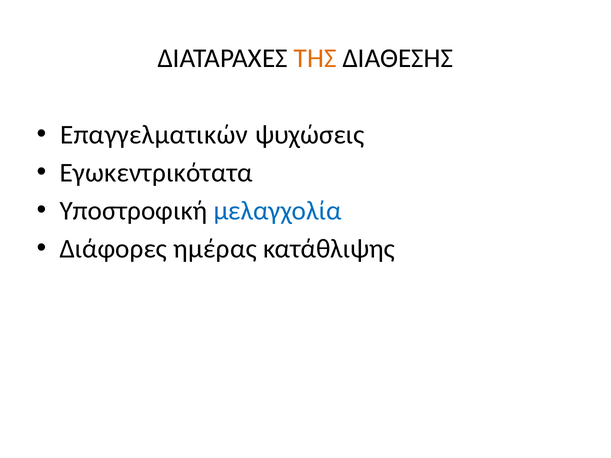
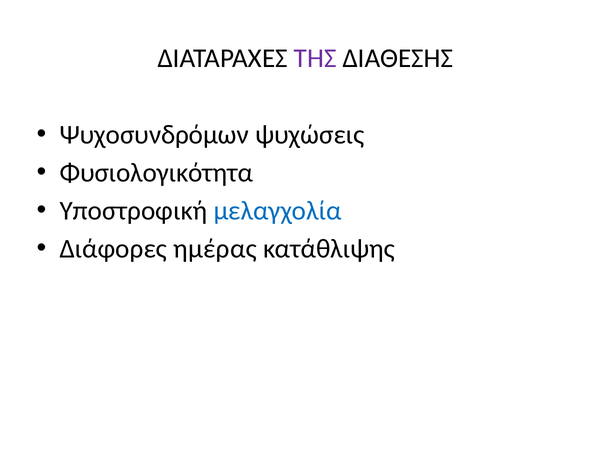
ΤΗΣ colour: orange -> purple
Επαγγελματικών: Επαγγελματικών -> Ψυχοσυνδρόμων
Εγωκεντρικότατα: Εγωκεντρικότατα -> Φυσιολογικότητα
